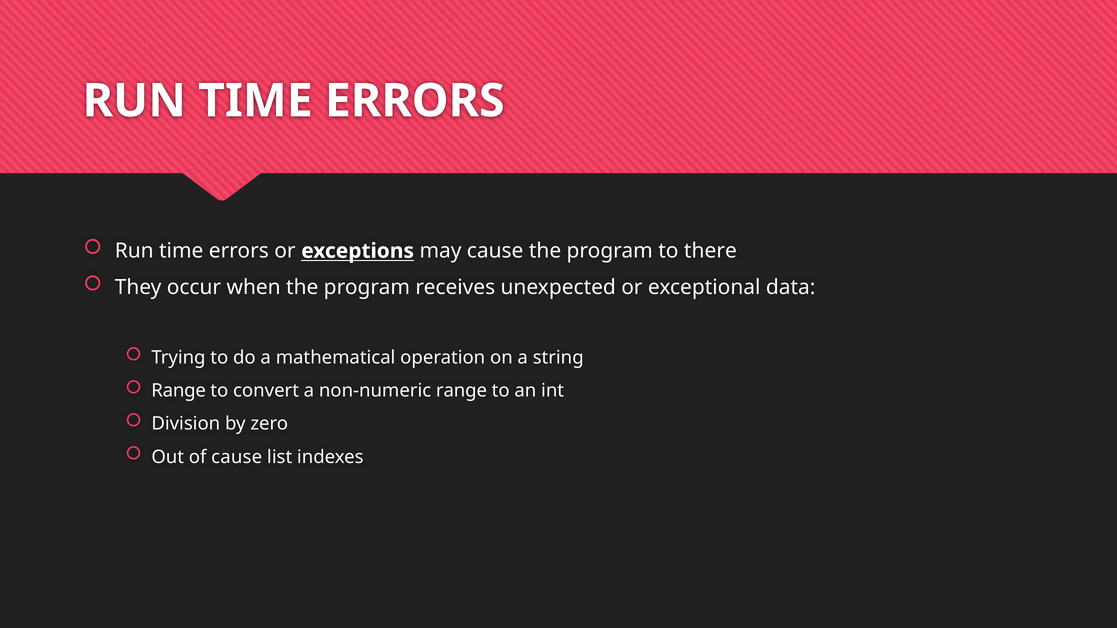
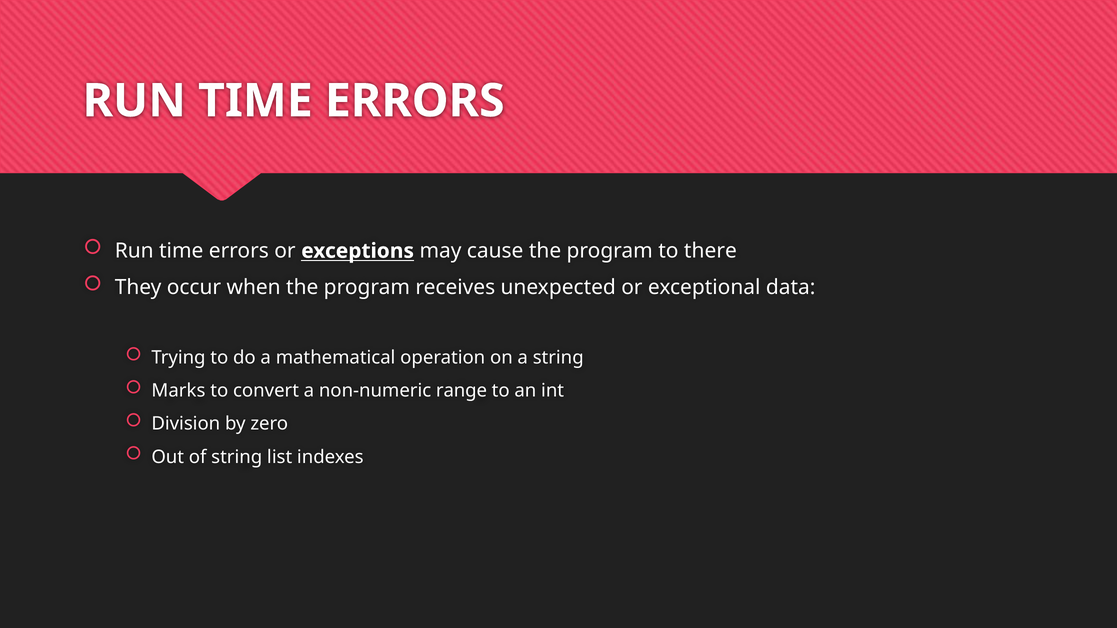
Range at (179, 391): Range -> Marks
of cause: cause -> string
